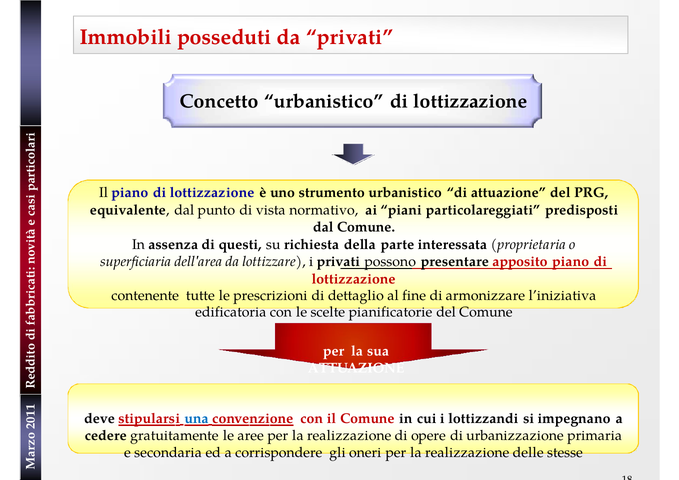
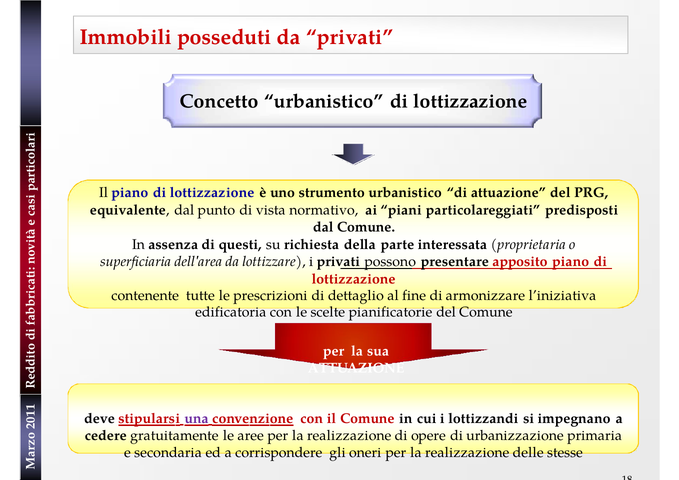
una colour: blue -> purple
